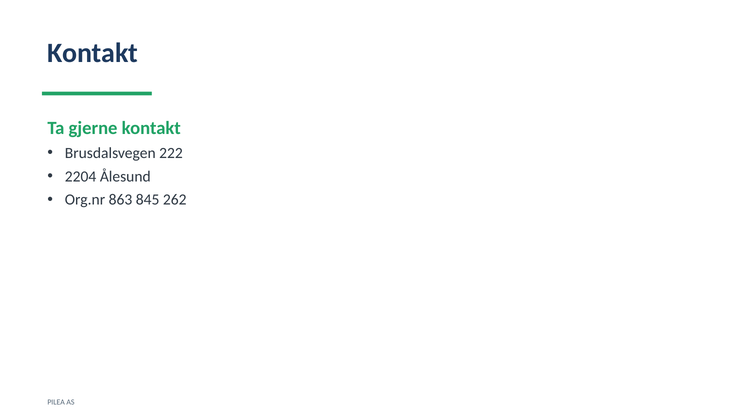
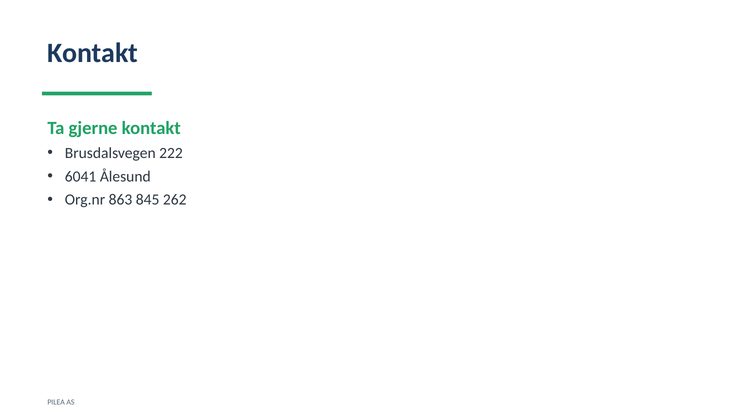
2204: 2204 -> 6041
